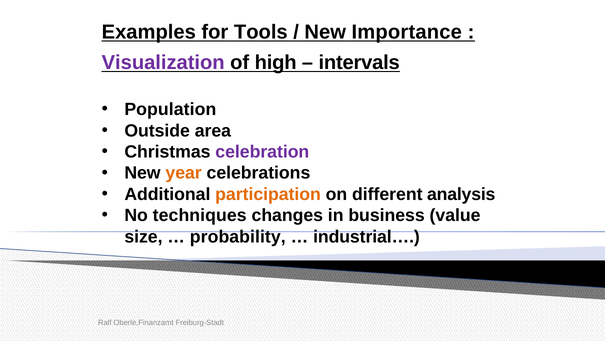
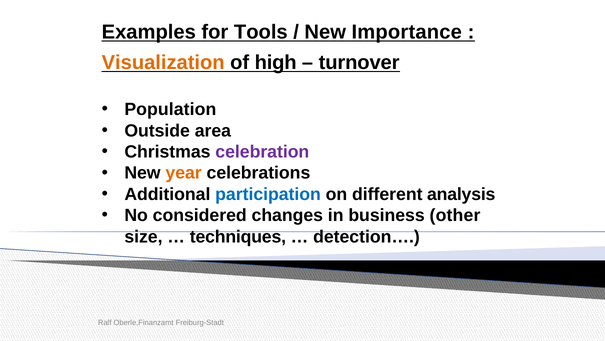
Visualization colour: purple -> orange
intervals: intervals -> turnover
participation colour: orange -> blue
techniques: techniques -> considered
value: value -> other
probability: probability -> techniques
industrial…: industrial… -> detection…
